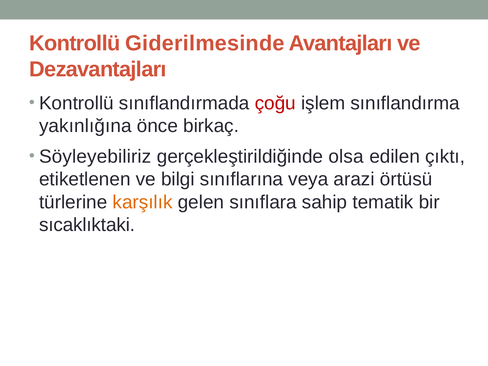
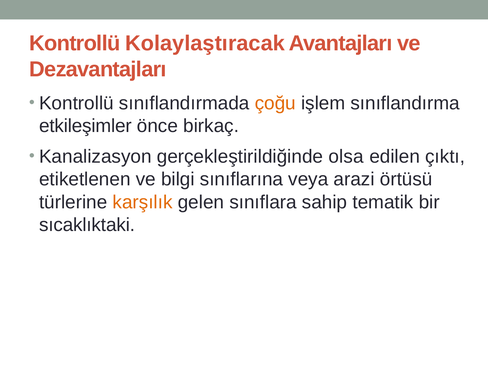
Giderilmesinde: Giderilmesinde -> Kolaylaştıracak
çoğu colour: red -> orange
yakınlığına: yakınlığına -> etkileşimler
Söyleyebiliriz: Söyleyebiliriz -> Kanalizasyon
